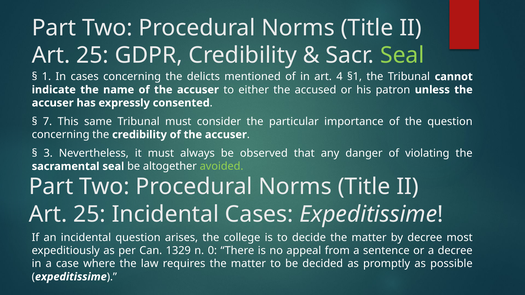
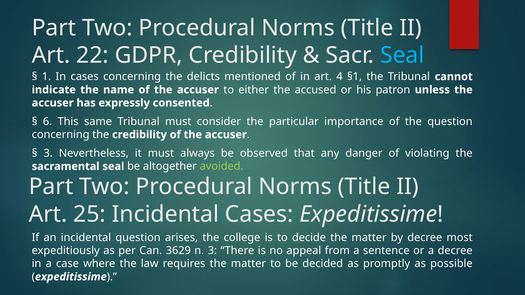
25 at (93, 55): 25 -> 22
Seal at (402, 55) colour: light green -> light blue
7: 7 -> 6
1329: 1329 -> 3629
n 0: 0 -> 3
